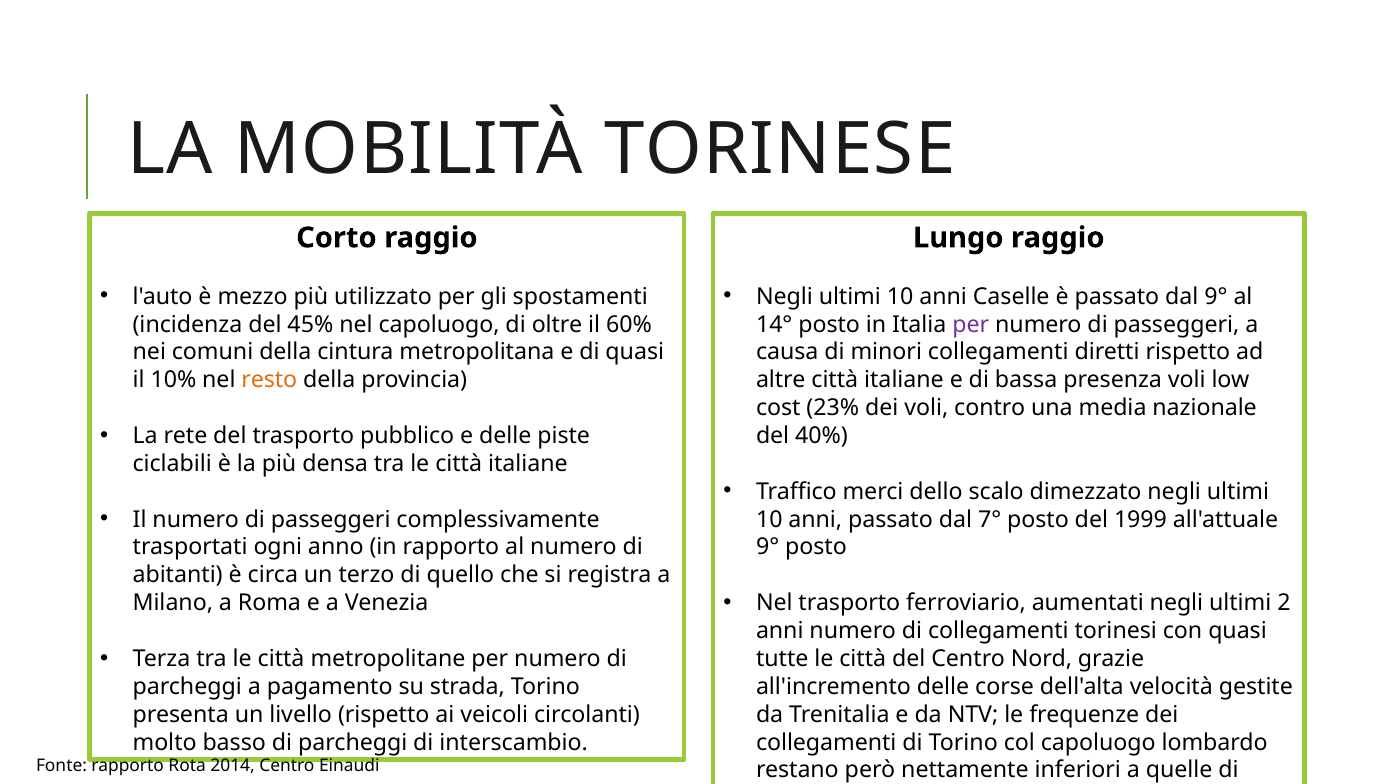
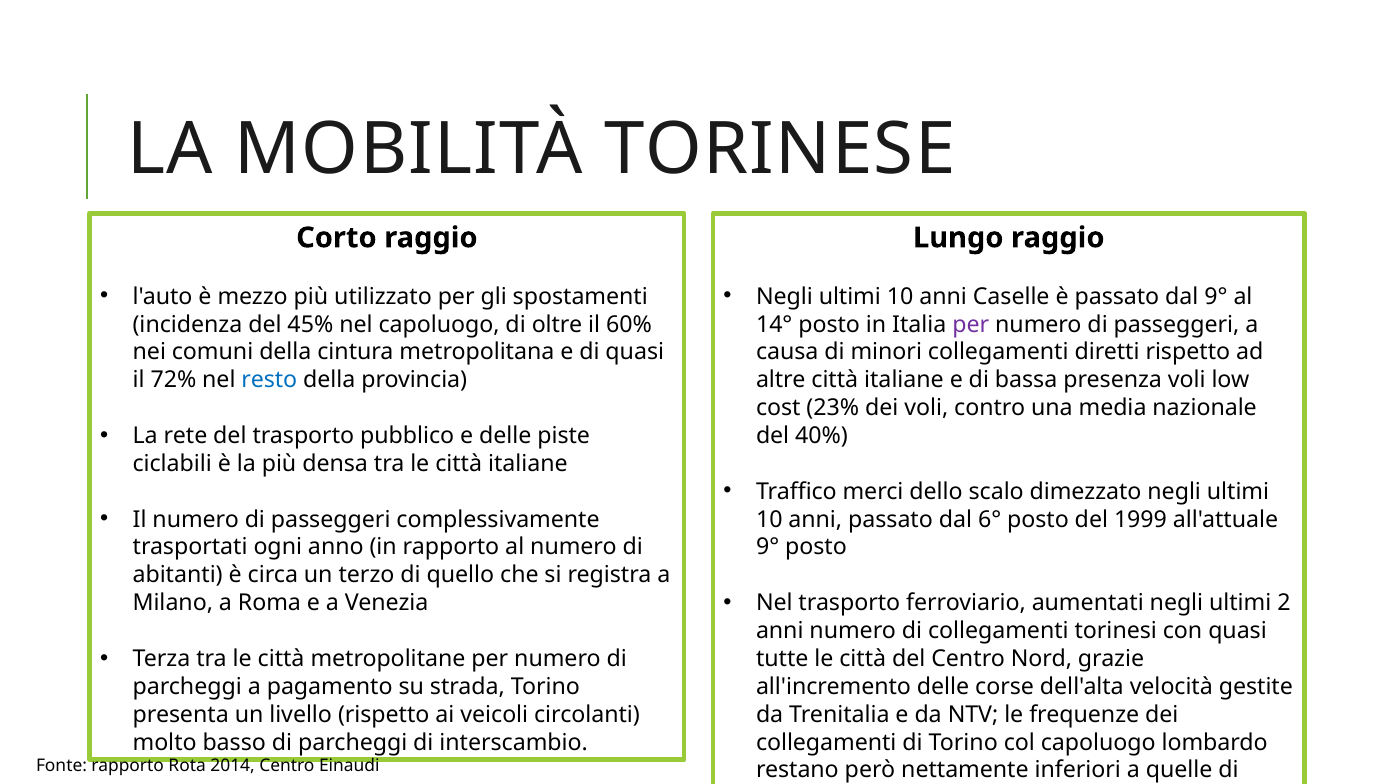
10%: 10% -> 72%
resto colour: orange -> blue
7°: 7° -> 6°
